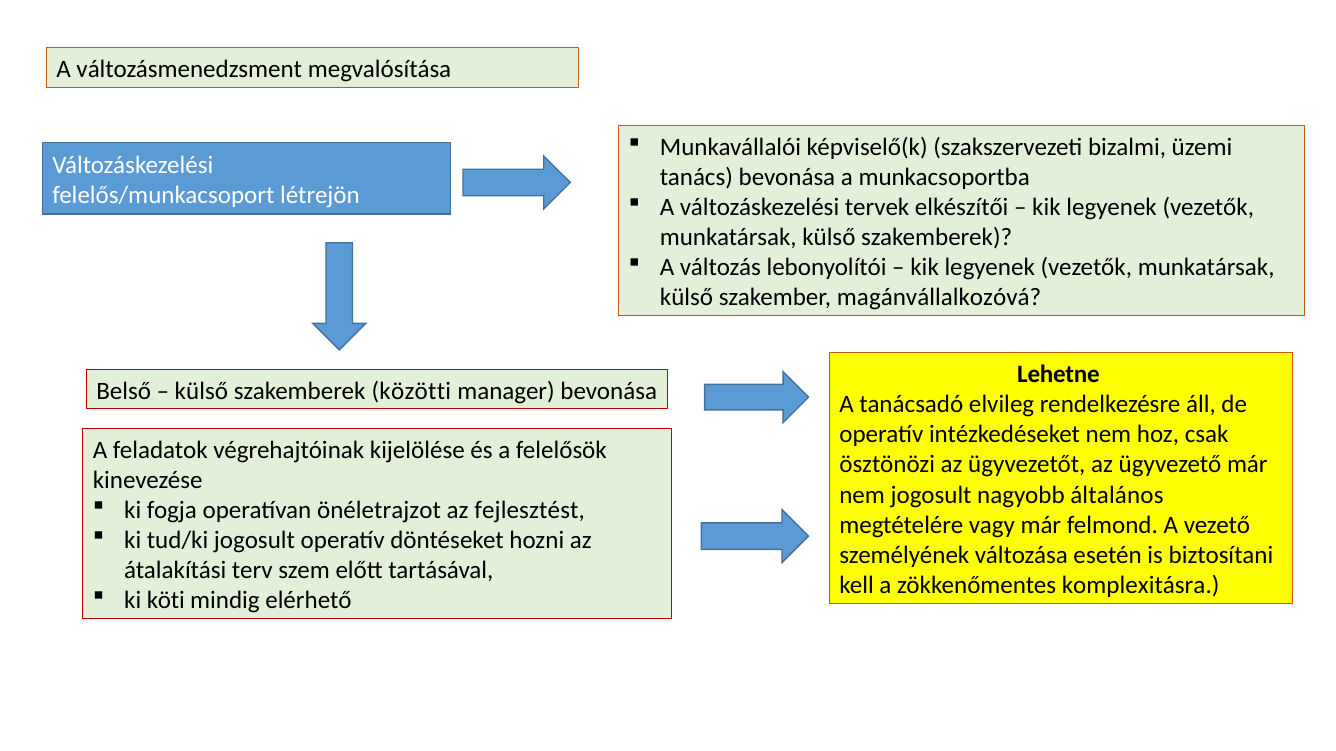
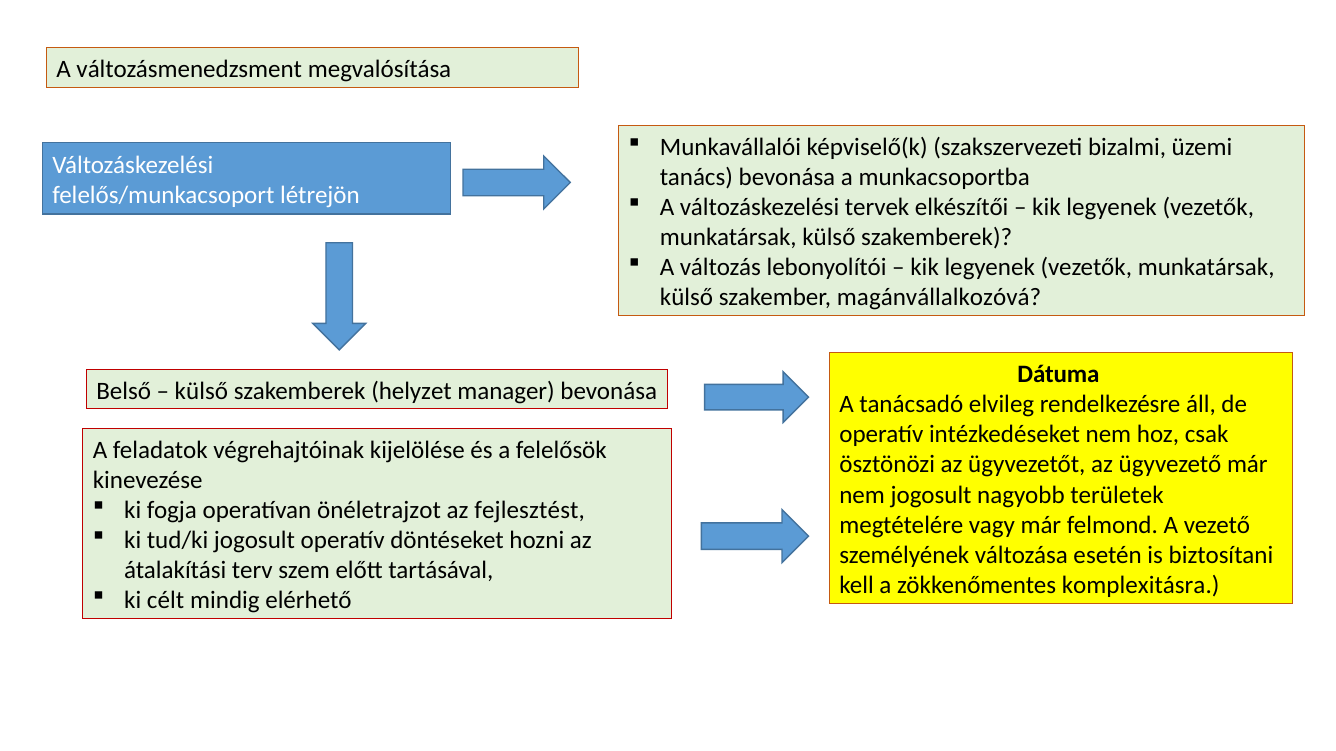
Lehetne: Lehetne -> Dátuma
közötti: közötti -> helyzet
általános: általános -> területek
köti: köti -> célt
